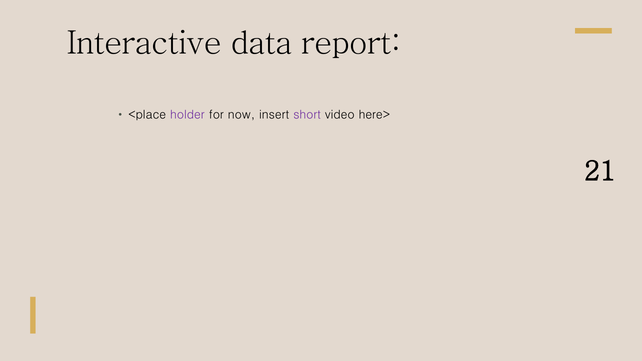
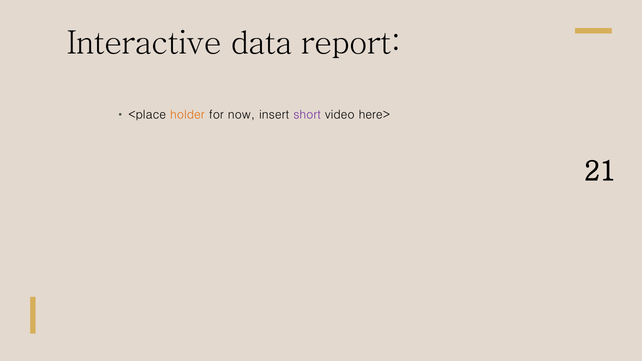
holder colour: purple -> orange
